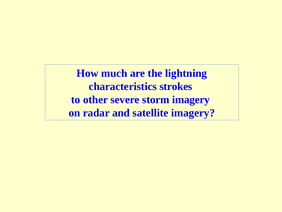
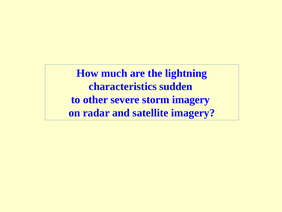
strokes: strokes -> sudden
